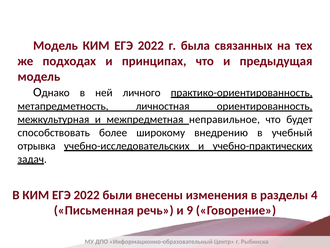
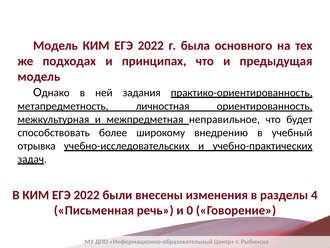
связанных: связанных -> основного
личного: личного -> задания
9: 9 -> 0
